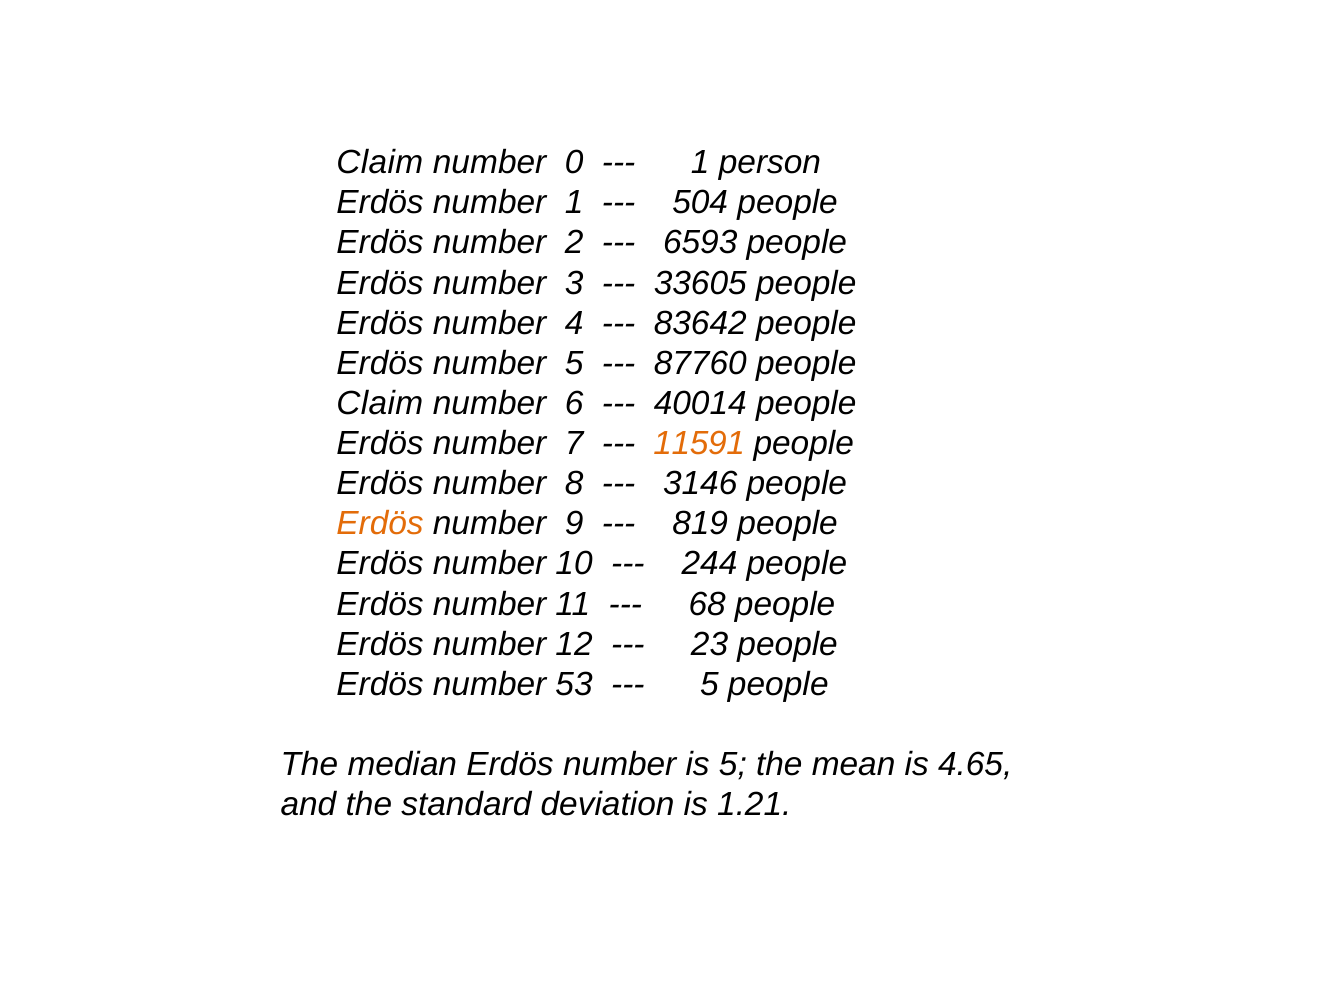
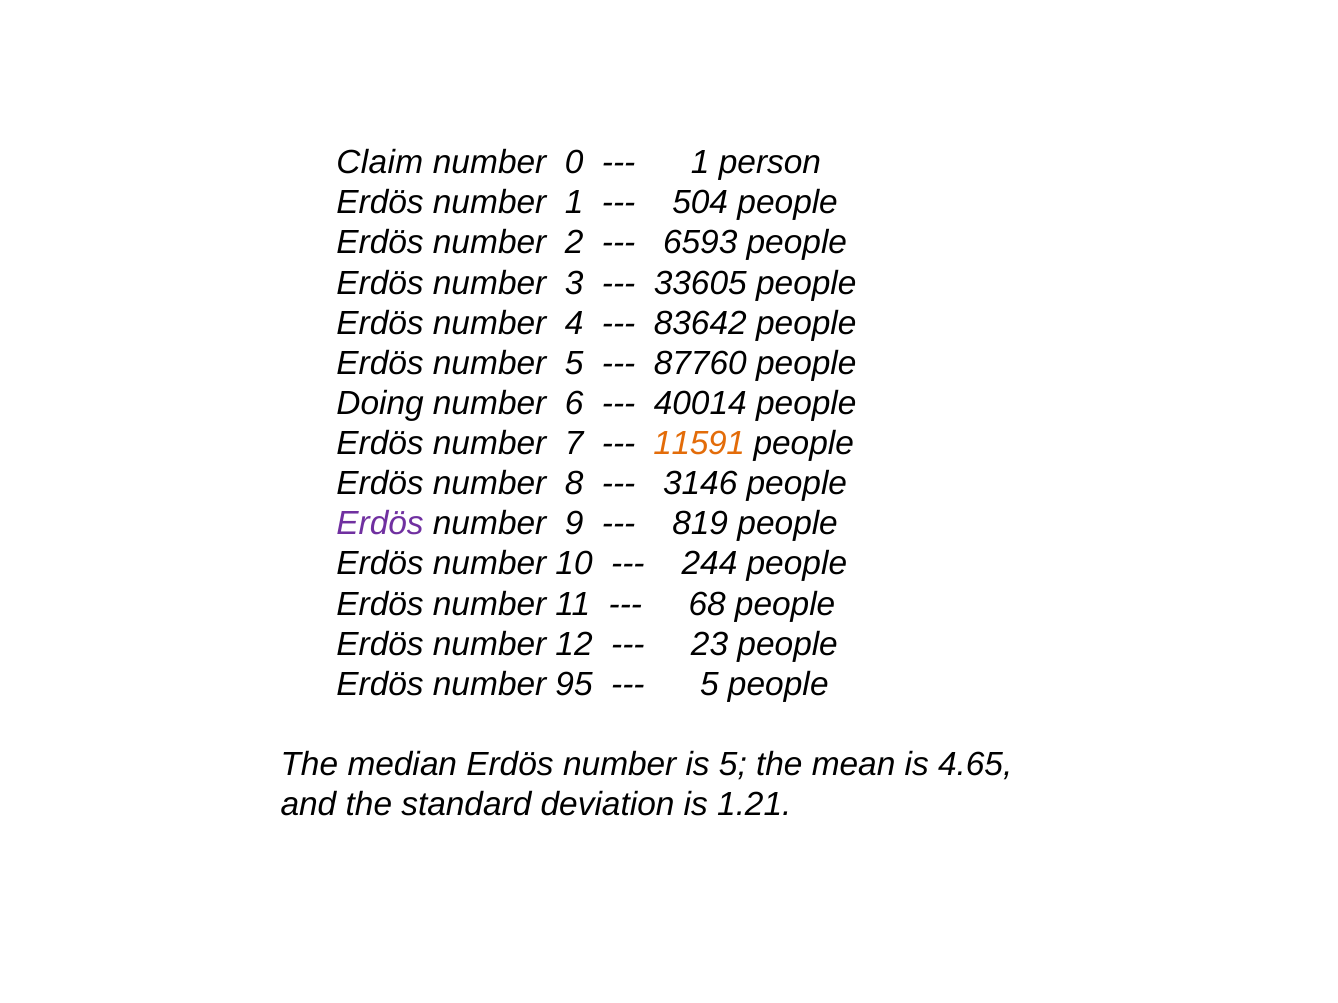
Claim at (380, 404): Claim -> Doing
Erdös at (380, 524) colour: orange -> purple
53: 53 -> 95
